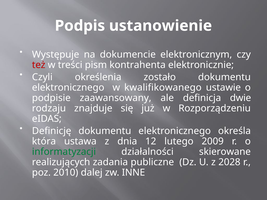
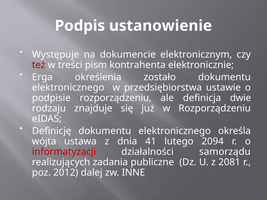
Czyli: Czyli -> Erga
kwalifikowanego: kwalifikowanego -> przedsiębiorstwa
podpisie zaawansowany: zaawansowany -> rozporządzeniu
która: która -> wójta
12: 12 -> 41
2009: 2009 -> 2094
informatyzacji colour: green -> red
skierowane: skierowane -> samorządu
2028: 2028 -> 2081
2010: 2010 -> 2012
